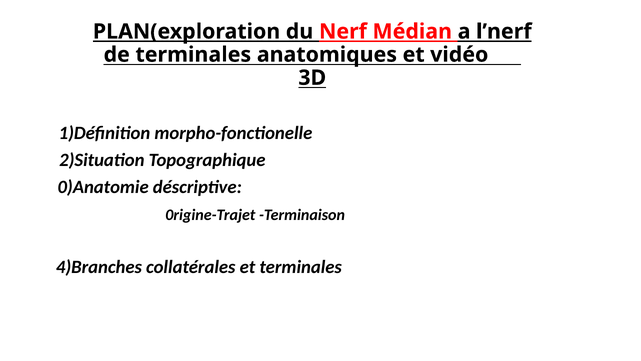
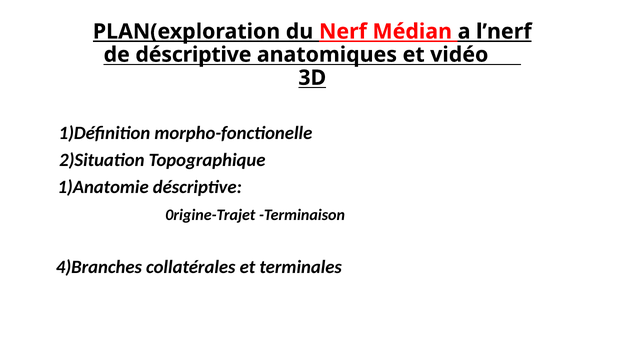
de terminales: terminales -> déscriptive
0)Anatomie: 0)Anatomie -> 1)Anatomie
